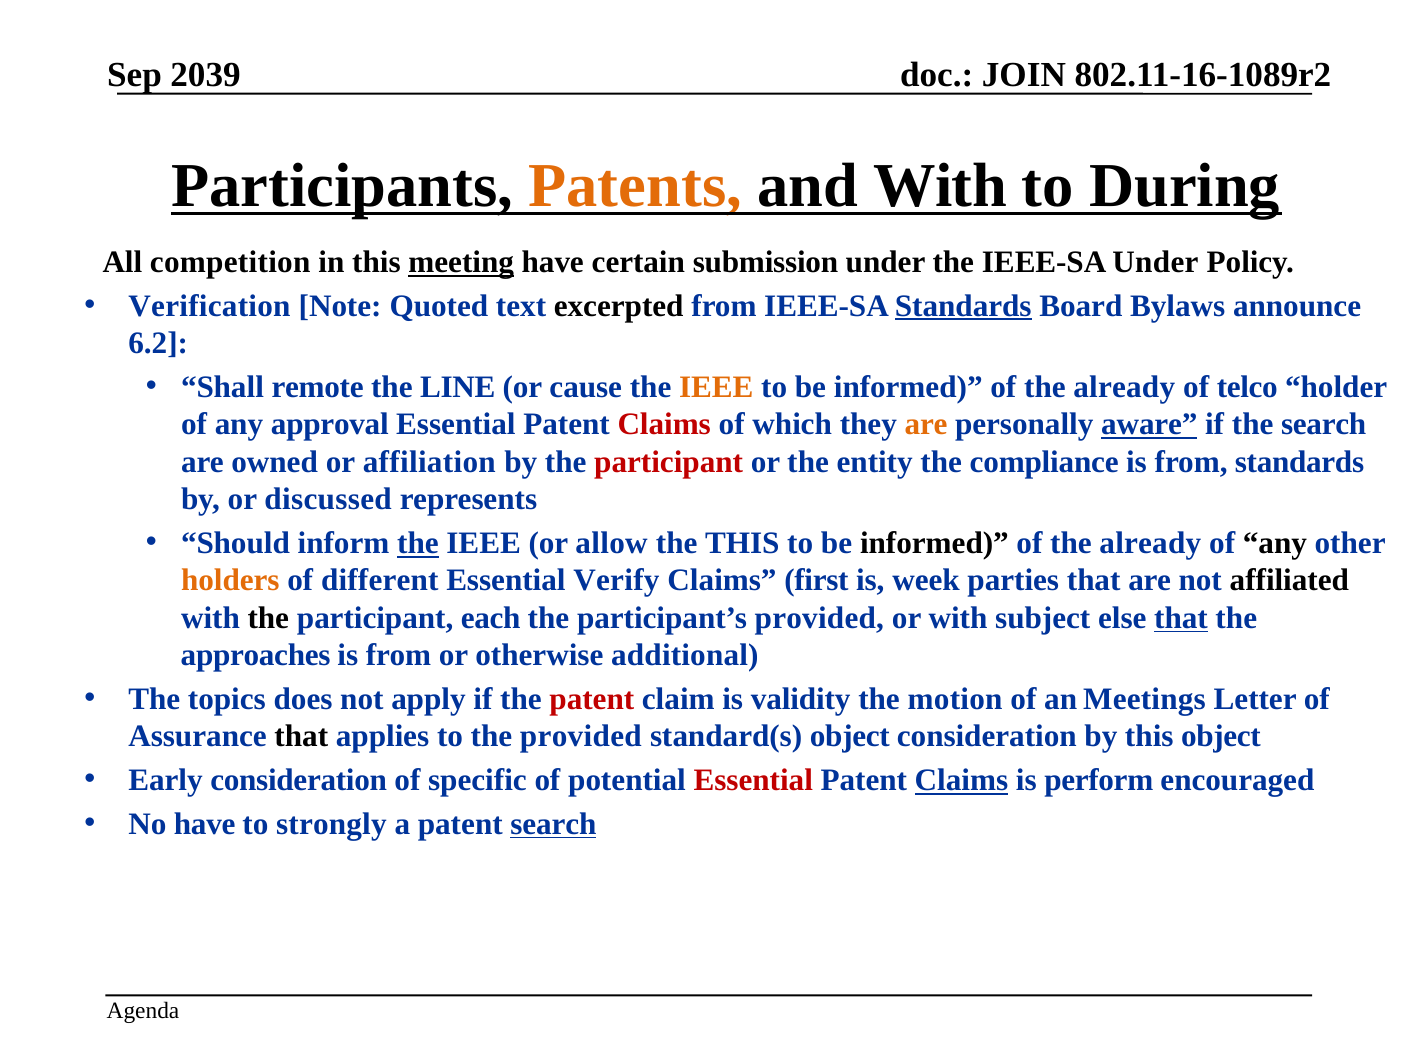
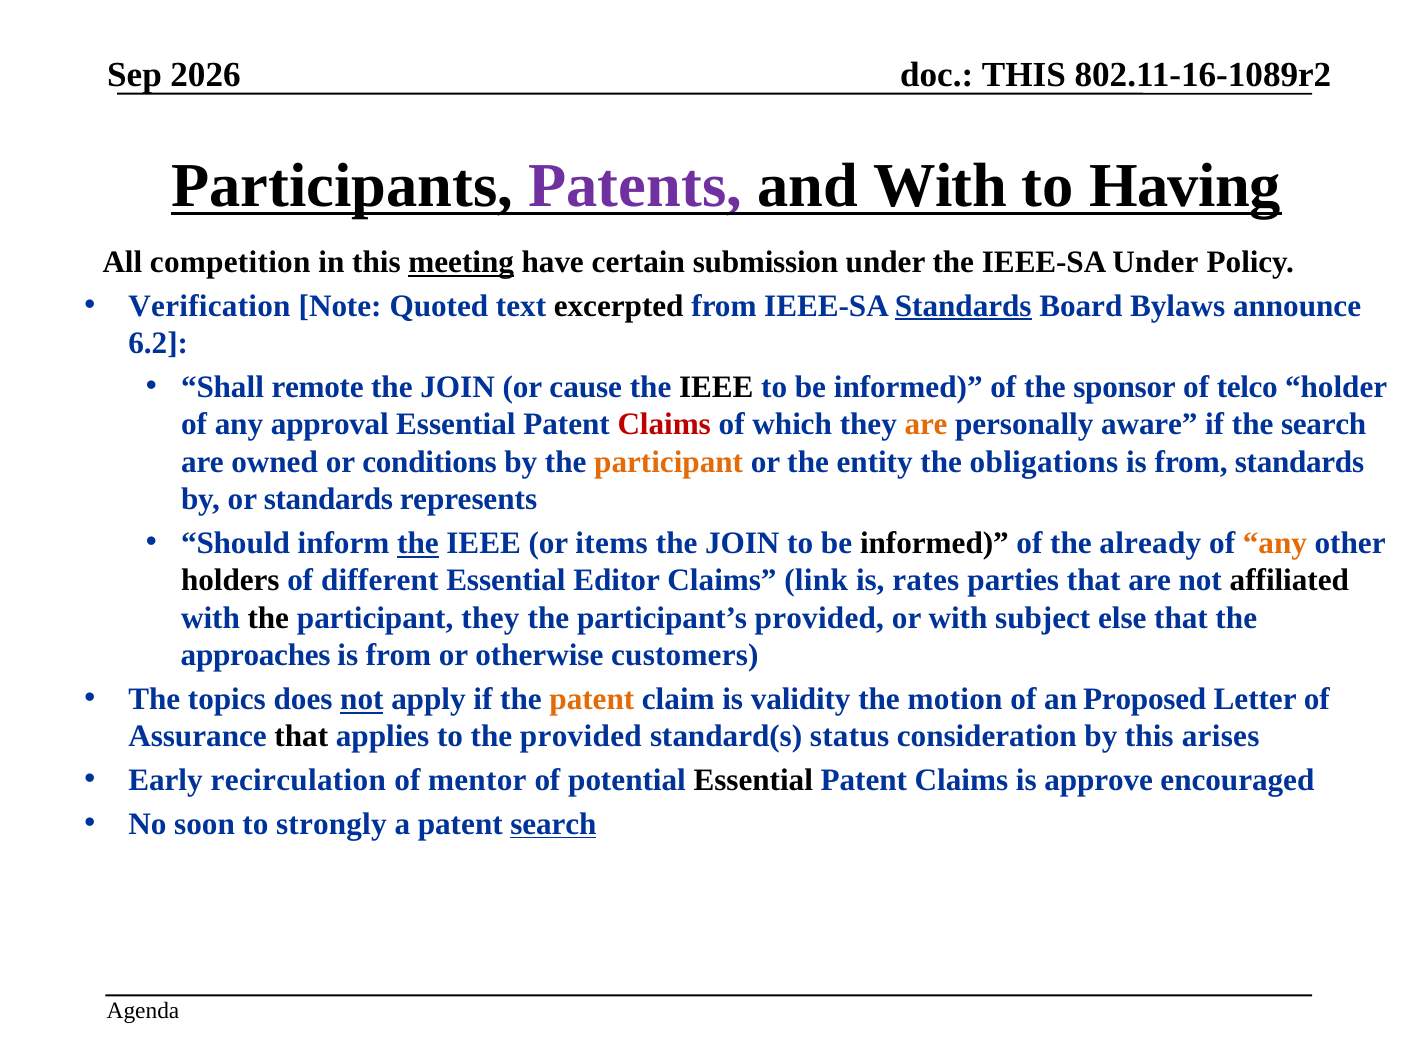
2039: 2039 -> 2026
JOIN at (1024, 75): JOIN -> THIS
Patents colour: orange -> purple
During: During -> Having
LINE at (458, 387): LINE -> JOIN
IEEE at (716, 387) colour: orange -> black
already at (1124, 387): already -> sponsor
aware underline: present -> none
affiliation: affiliation -> conditions
participant at (669, 462) colour: red -> orange
compliance: compliance -> obligations
or discussed: discussed -> standards
allow: allow -> items
THIS at (742, 543): THIS -> JOIN
any at (1275, 543) colour: black -> orange
holders colour: orange -> black
Verify: Verify -> Editor
first: first -> link
week: week -> rates
participant each: each -> they
that at (1181, 618) underline: present -> none
additional: additional -> customers
not at (362, 700) underline: none -> present
patent at (592, 700) colour: red -> orange
Meetings: Meetings -> Proposed
standard(s object: object -> status
this object: object -> arises
Early consideration: consideration -> recirculation
specific: specific -> mentor
Essential at (753, 781) colour: red -> black
Claims at (961, 781) underline: present -> none
perform: perform -> approve
No have: have -> soon
